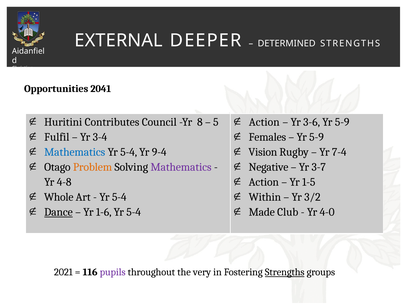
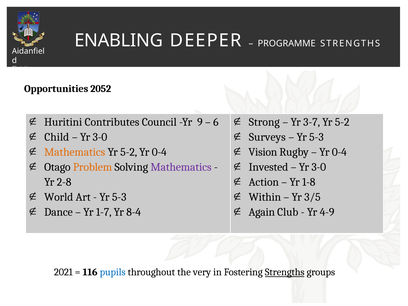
EXTERNAL: EXTERNAL -> ENABLING
DETERMINED: DETERMINED -> PROGRAMME
2041: 2041 -> 2052
8: 8 -> 9
5: 5 -> 6
Action at (264, 122): Action -> Strong
3-6: 3-6 -> 3-7
5-9 at (342, 122): 5-9 -> 5-2
Fulfil: Fulfil -> Child
3-4 at (100, 137): 3-4 -> 3-0
Females: Females -> Surveys
5-9 at (317, 137): 5-9 -> 5-3
Mathematics at (75, 152) colour: blue -> orange
5-4 at (129, 152): 5-4 -> 5-2
9-4 at (159, 152): 9-4 -> 0-4
7-4 at (339, 152): 7-4 -> 0-4
Negative: Negative -> Invested
3-7 at (319, 167): 3-7 -> 3-0
1-5: 1-5 -> 1-8
4-8: 4-8 -> 2-8
Whole: Whole -> World
5-4 at (119, 197): 5-4 -> 5-3
3/2: 3/2 -> 3/5
Dance underline: present -> none
1-6: 1-6 -> 1-7
5-4 at (134, 212): 5-4 -> 8-4
Made: Made -> Again
4-0: 4-0 -> 4-9
pupils colour: purple -> blue
